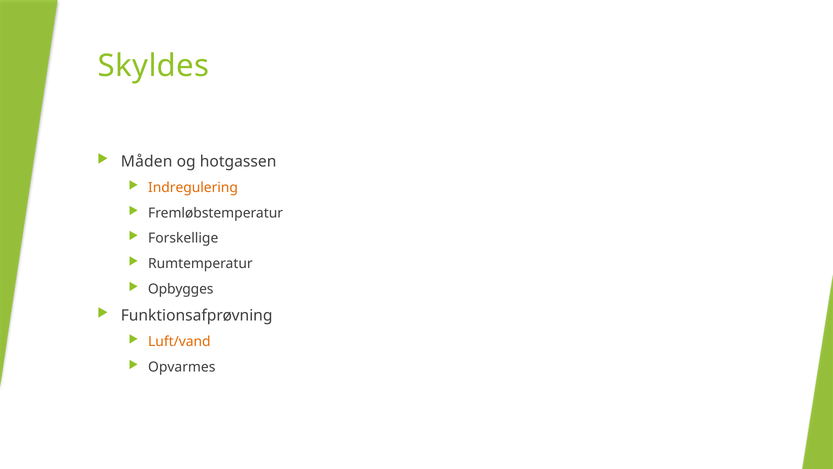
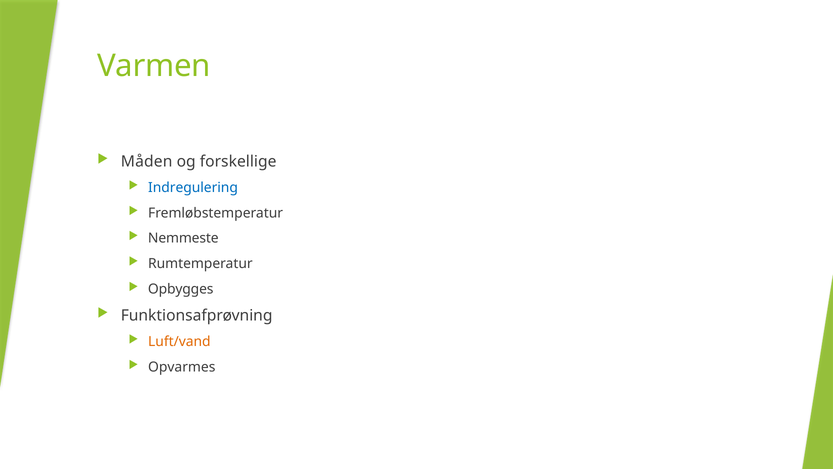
Skyldes: Skyldes -> Varmen
hotgassen: hotgassen -> forskellige
Indregulering colour: orange -> blue
Forskellige: Forskellige -> Nemmeste
